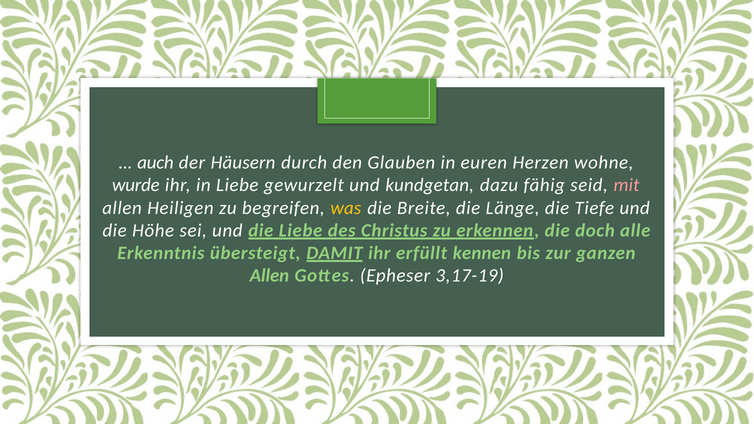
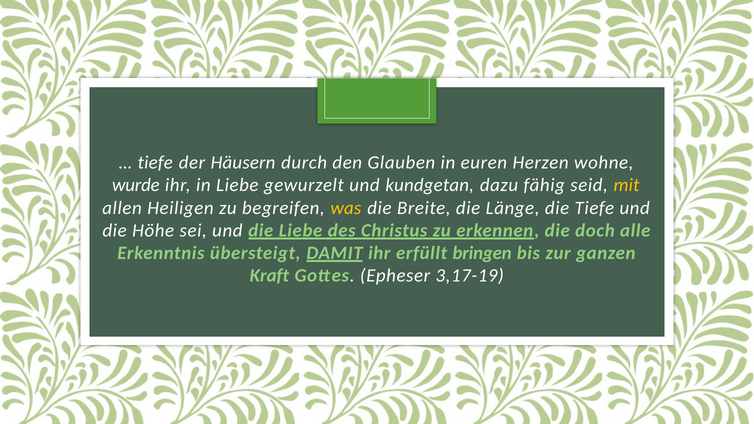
auch at (155, 163): auch -> tiefe
mit colour: pink -> yellow
kennen: kennen -> bringen
Allen at (269, 276): Allen -> Kraft
